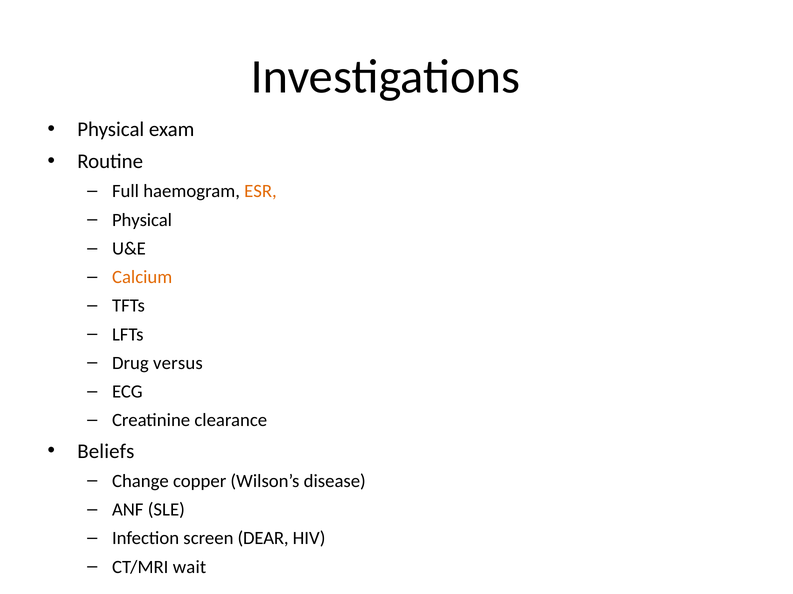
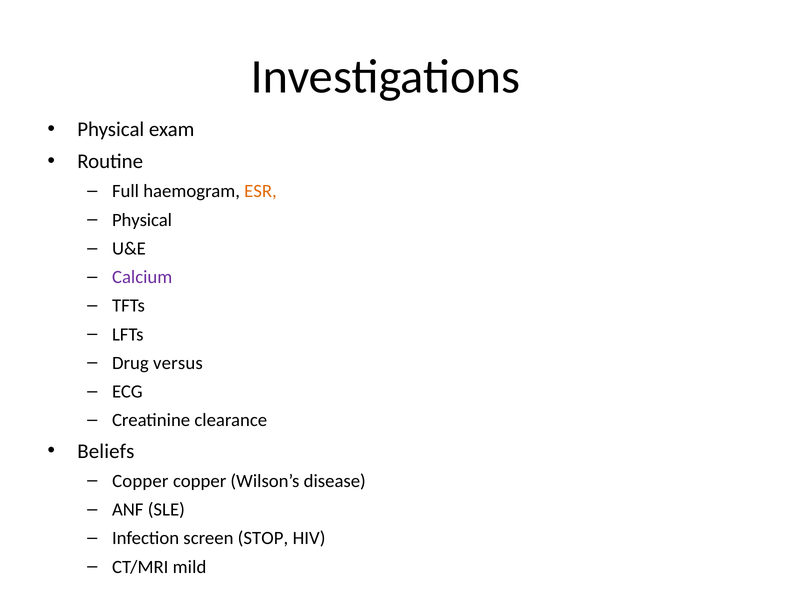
Calcium colour: orange -> purple
Change at (140, 482): Change -> Copper
DEAR: DEAR -> STOP
wait: wait -> mild
